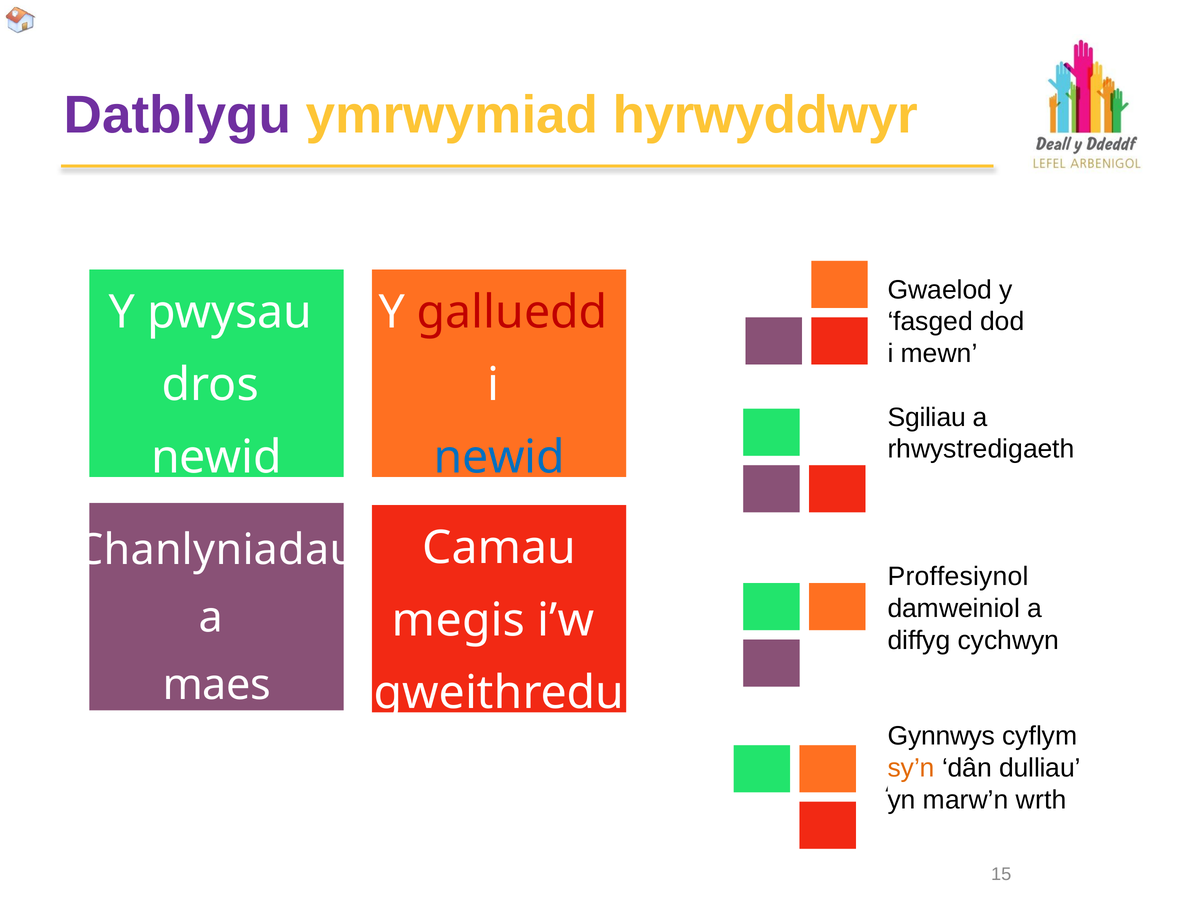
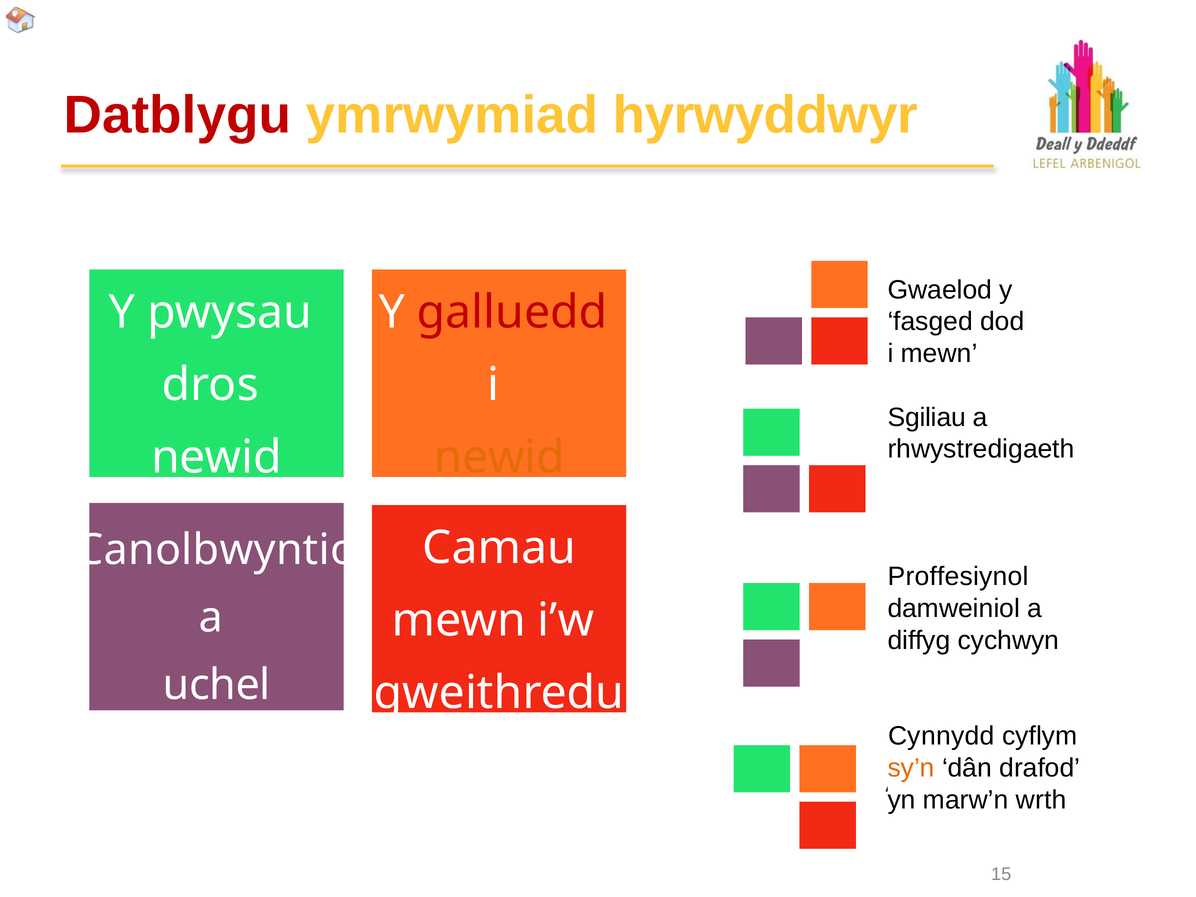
Datblygu colour: purple -> red
newid at (499, 457) colour: blue -> orange
Chanlyniadau: Chanlyniadau -> Canolbwyntio
megis at (459, 620): megis -> mewn
maes: maes -> uchel
Gynnwys: Gynnwys -> Cynnydd
dulliau: dulliau -> drafod
